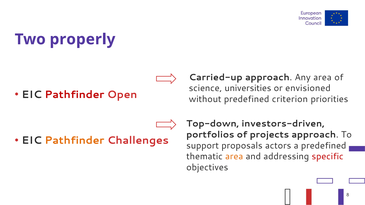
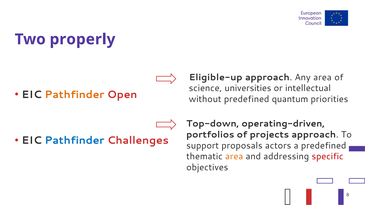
Carried-up: Carried-up -> Eligible-up
envisioned: envisioned -> intellectual
Pathfinder at (74, 95) colour: red -> orange
criterion: criterion -> quantum
investors-driven: investors-driven -> operating-driven
Pathfinder at (74, 141) colour: orange -> blue
